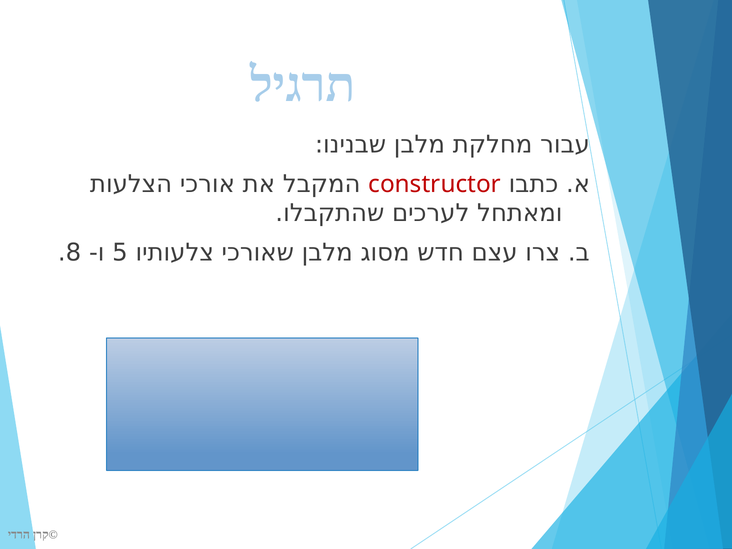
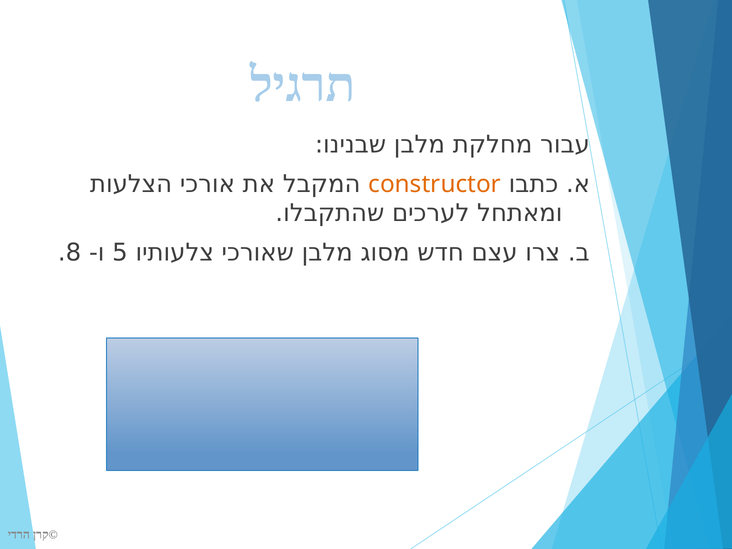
constructor colour: red -> orange
